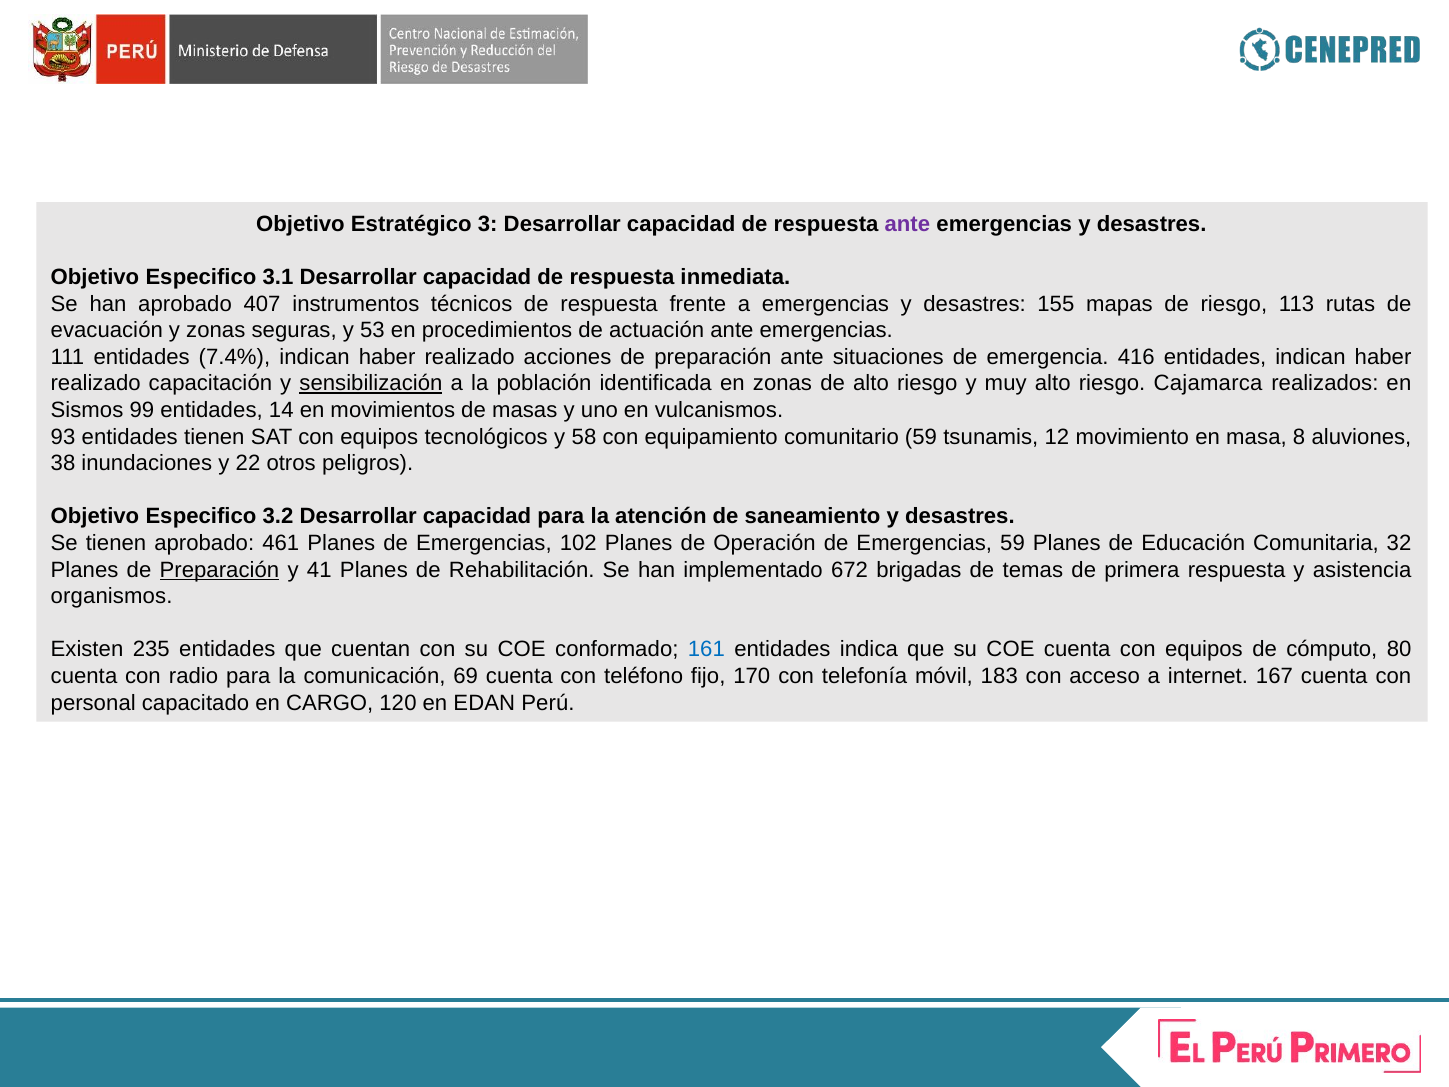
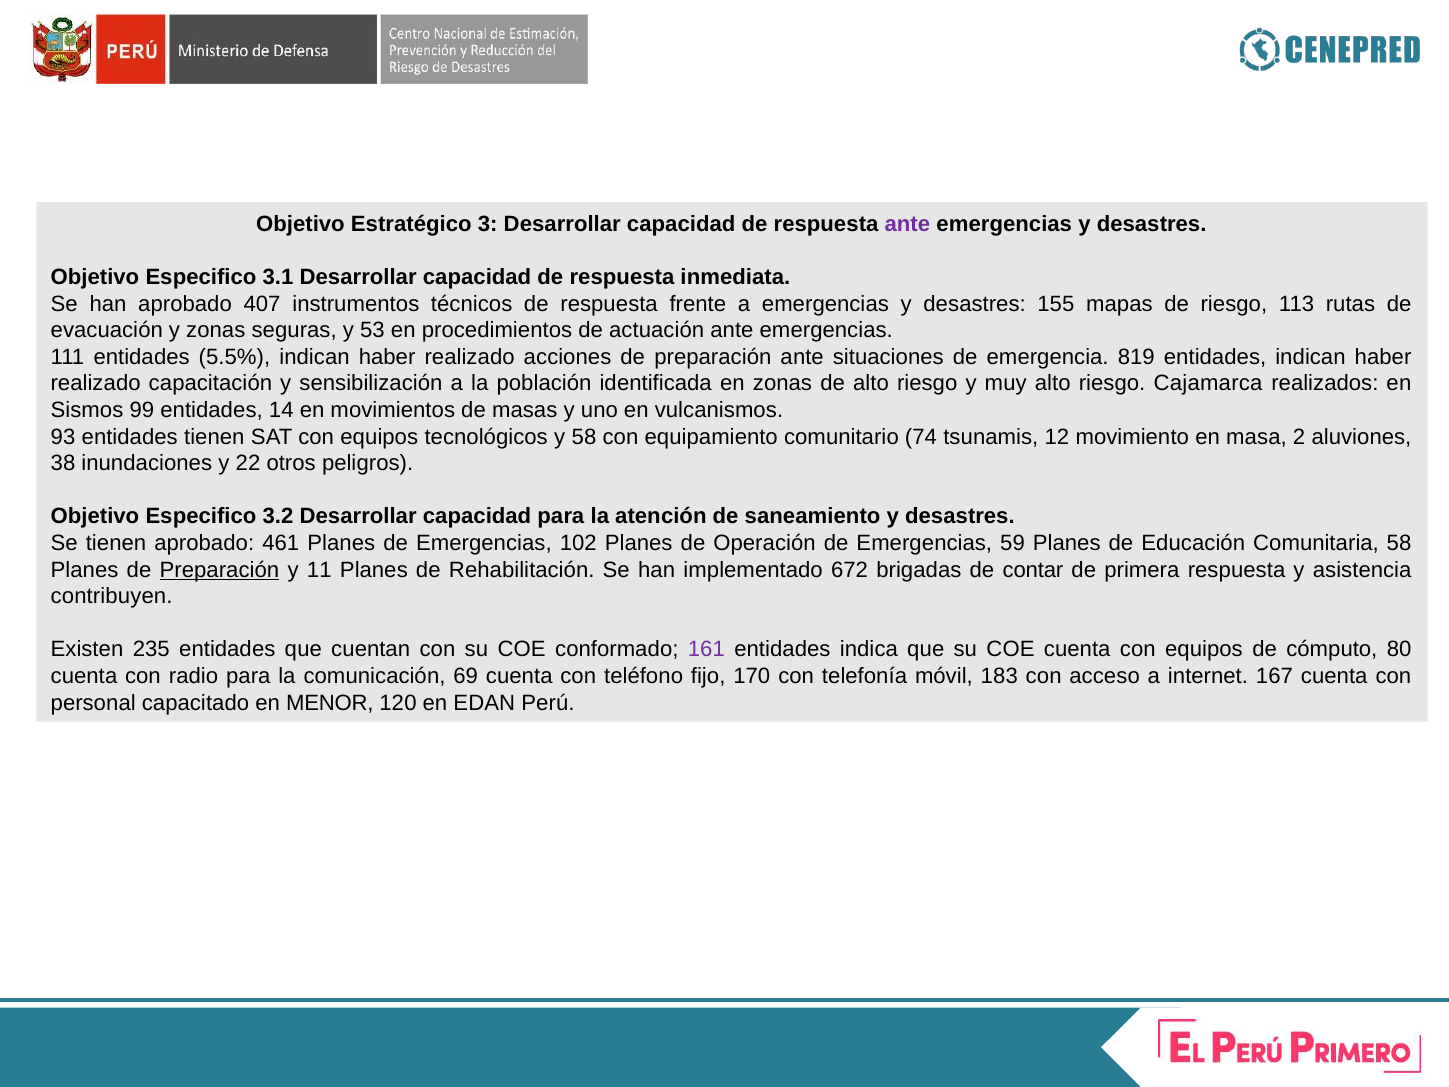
7.4%: 7.4% -> 5.5%
416: 416 -> 819
sensibilización underline: present -> none
comunitario 59: 59 -> 74
8: 8 -> 2
Comunitaria 32: 32 -> 58
41: 41 -> 11
temas: temas -> contar
organismos: organismos -> contribuyen
161 colour: blue -> purple
CARGO: CARGO -> MENOR
